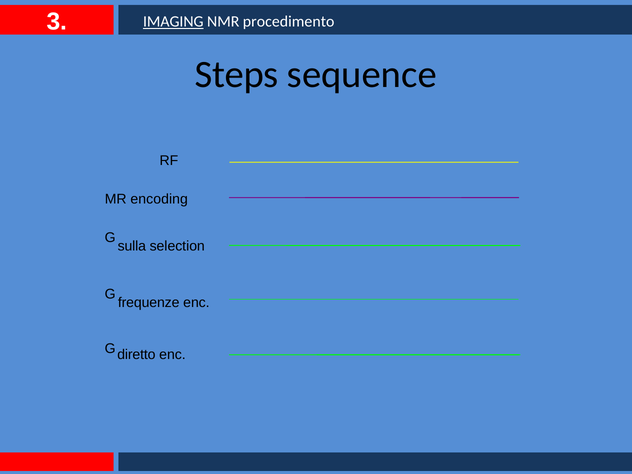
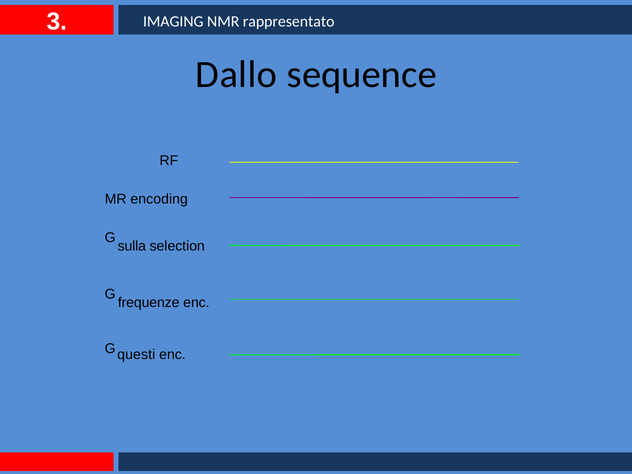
IMAGING underline: present -> none
procedimento: procedimento -> rappresentato
Steps: Steps -> Dallo
diretto: diretto -> questi
